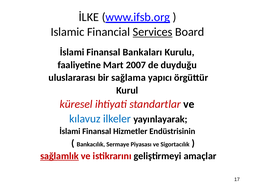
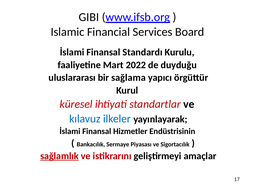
İLKE: İLKE -> GIBI
Services underline: present -> none
Bankaları: Bankaları -> Standardı
2007: 2007 -> 2022
